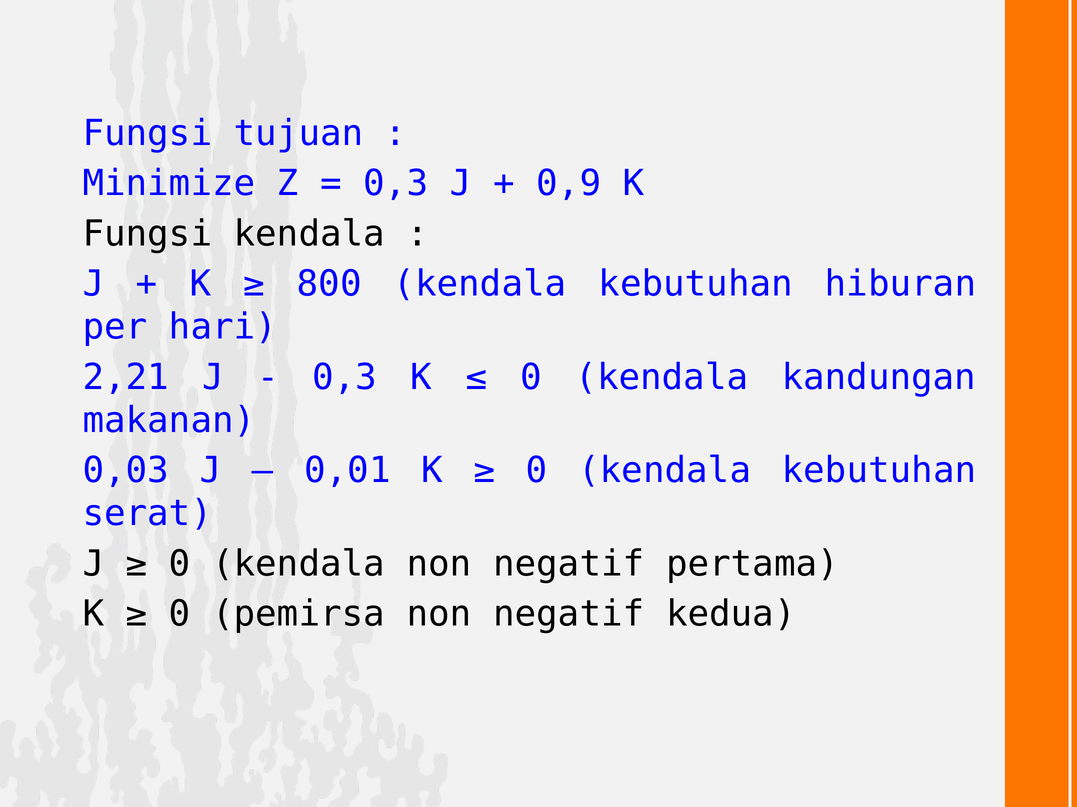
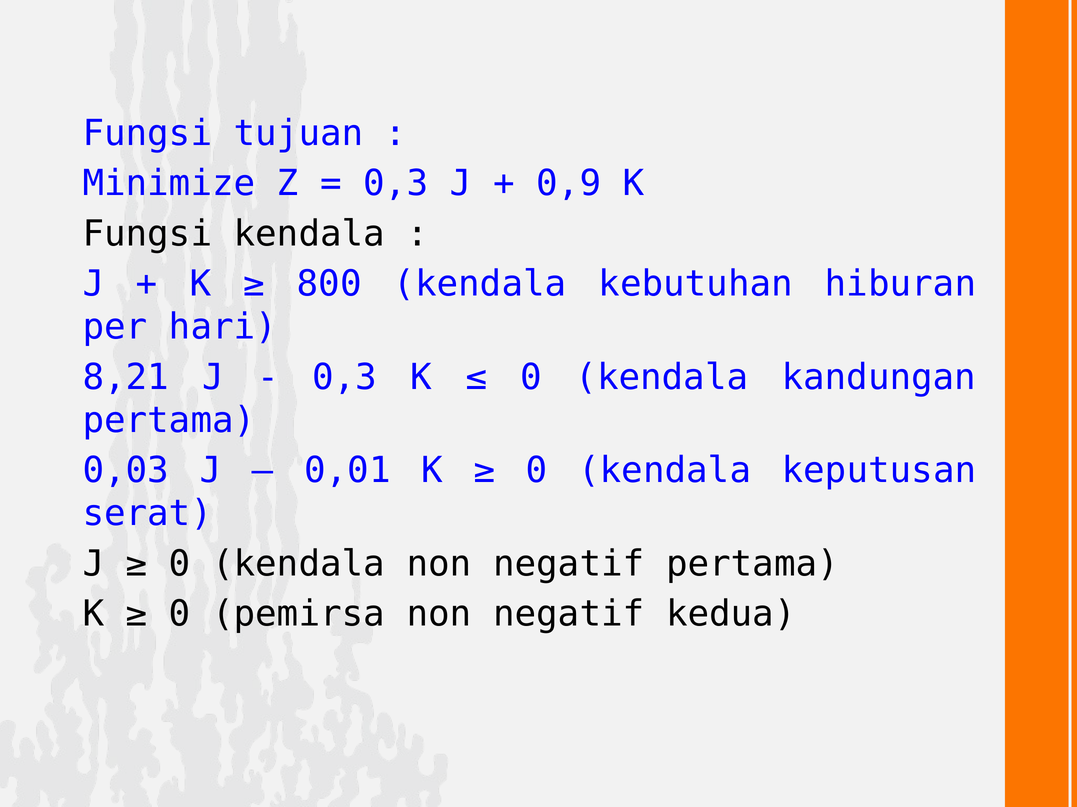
2,21: 2,21 -> 8,21
makanan at (169, 421): makanan -> pertama
0 kendala kebutuhan: kebutuhan -> keputusan
